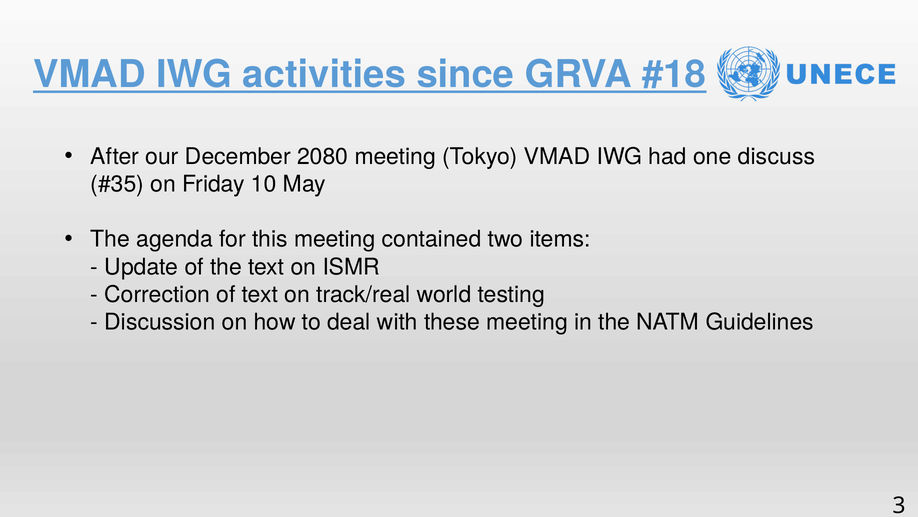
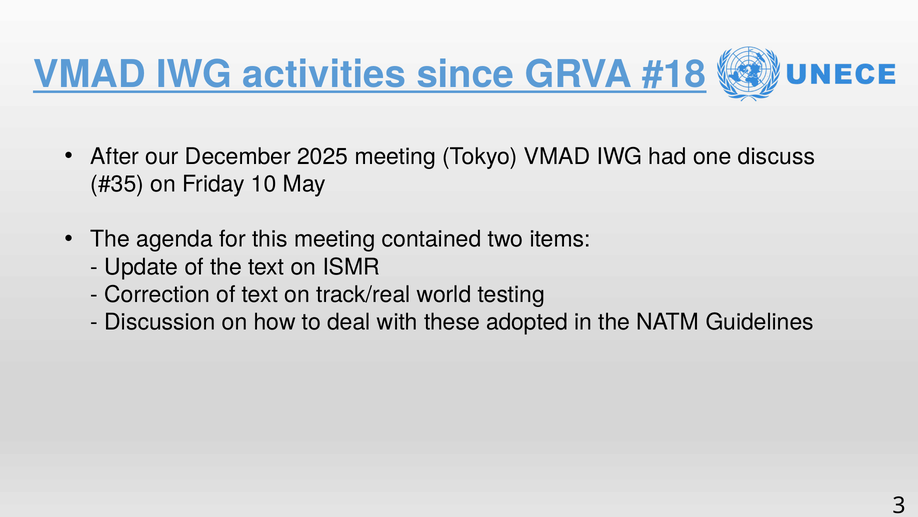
2080: 2080 -> 2025
these meeting: meeting -> adopted
